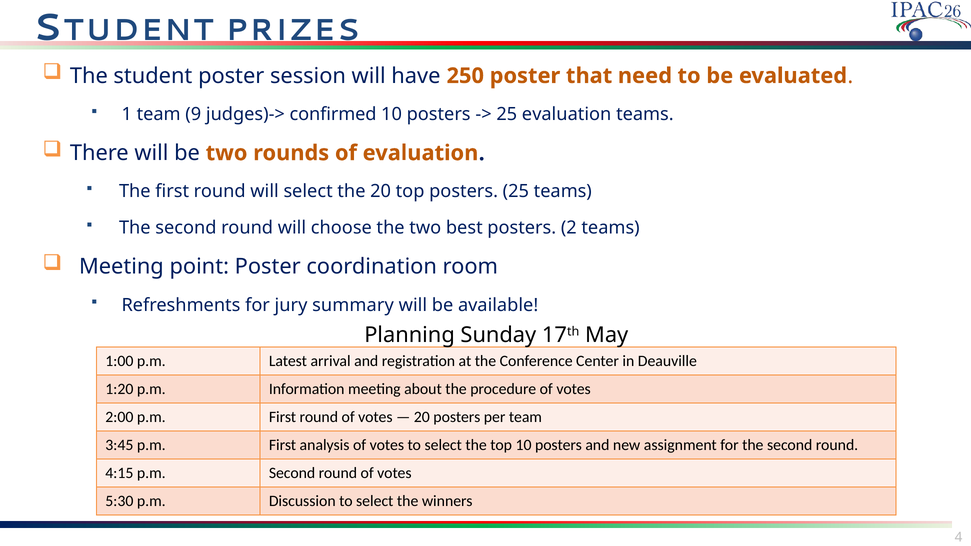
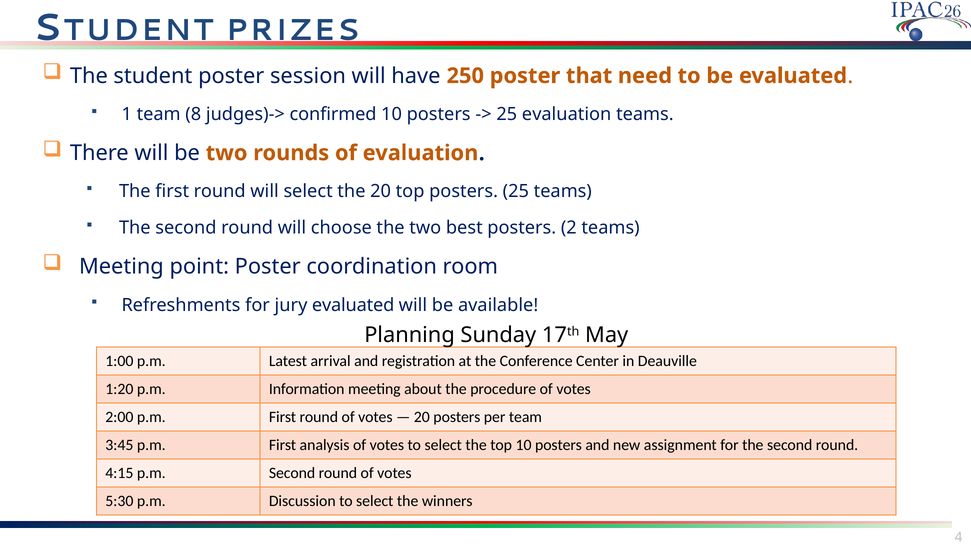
9: 9 -> 8
jury summary: summary -> evaluated
